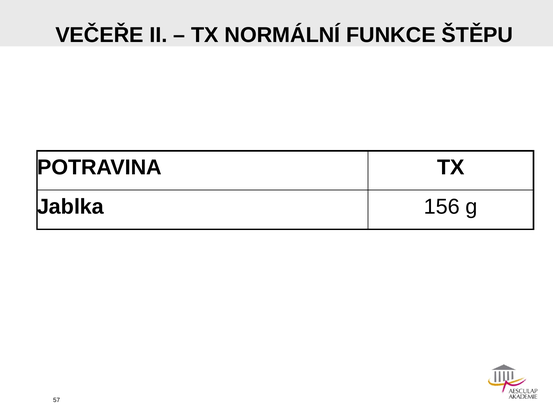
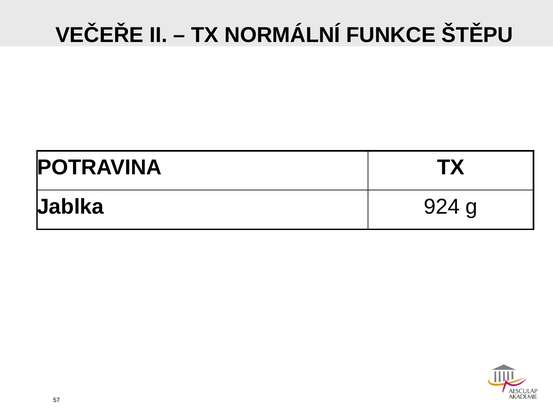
156: 156 -> 924
